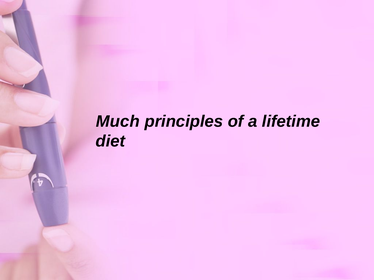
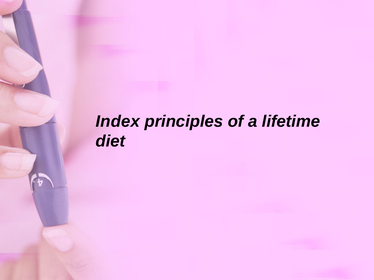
Much: Much -> Index
